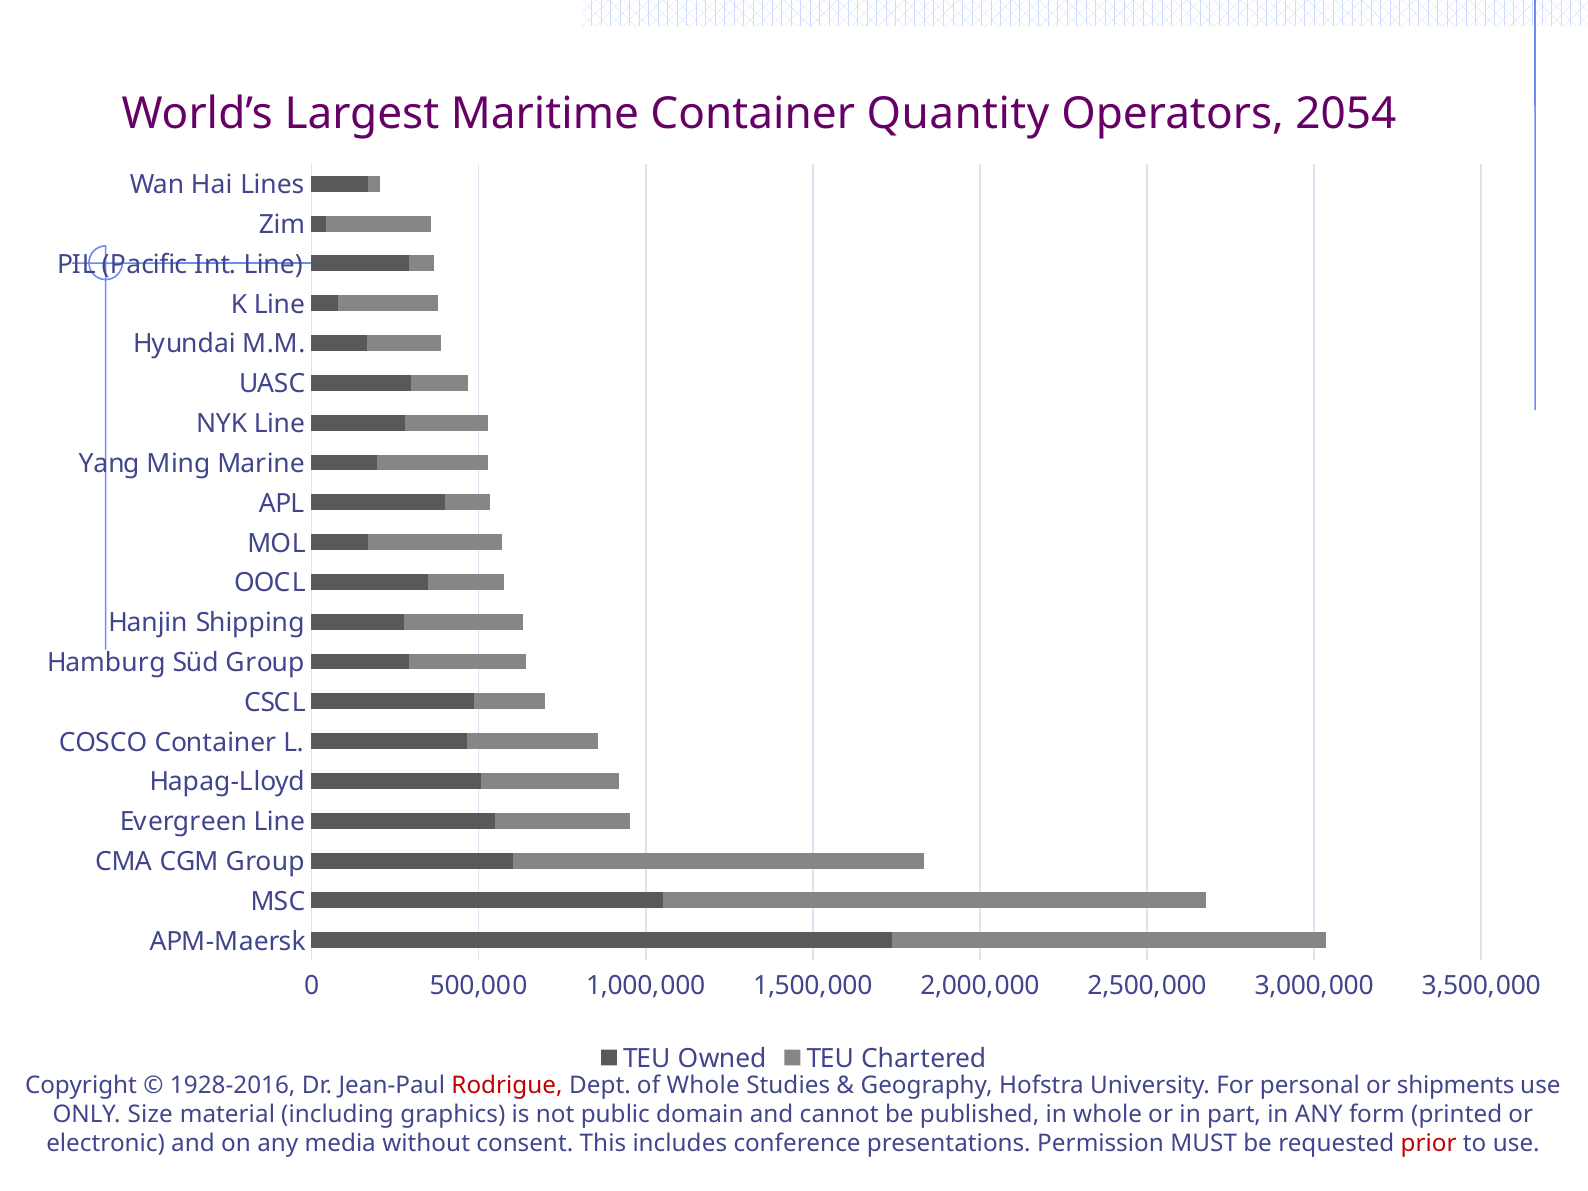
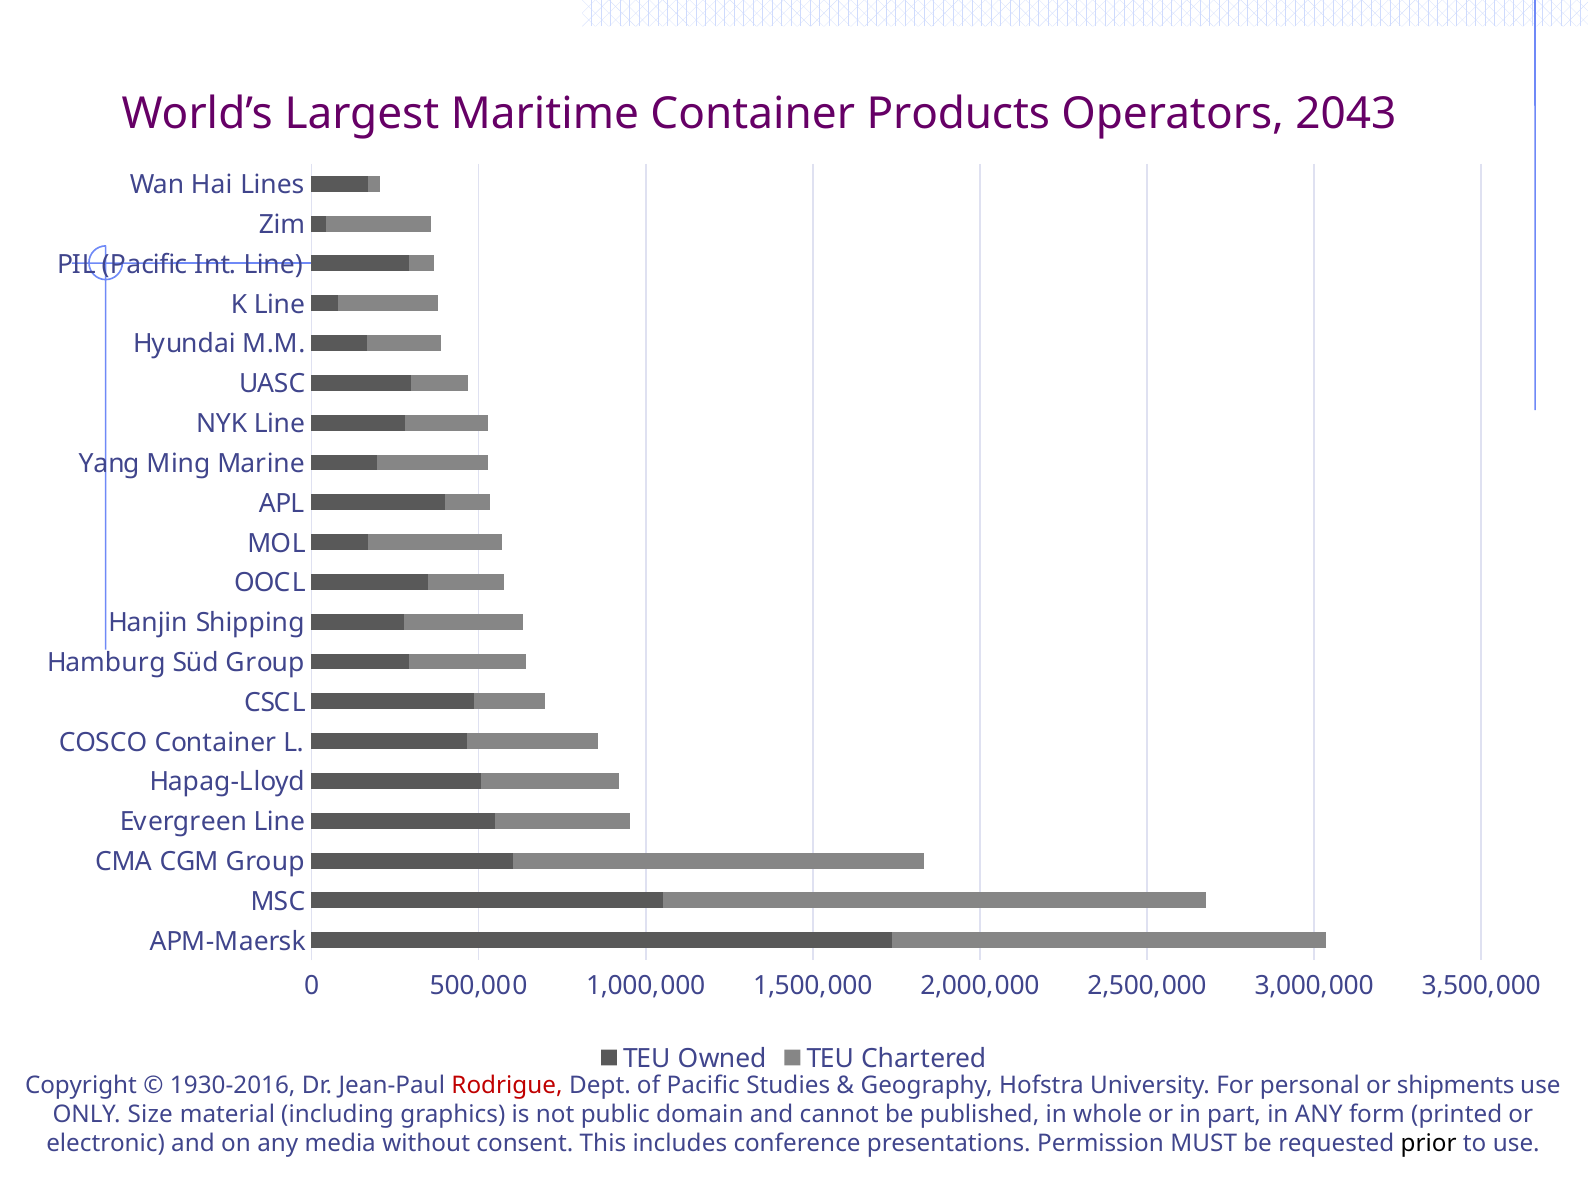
Quantity: Quantity -> Products
2054: 2054 -> 2043
1928-2016: 1928-2016 -> 1930-2016
of Whole: Whole -> Pacific
prior colour: red -> black
